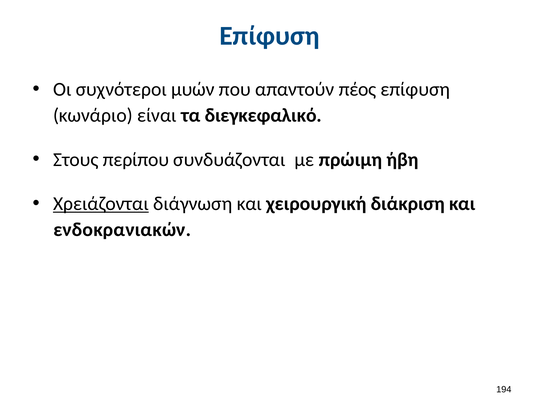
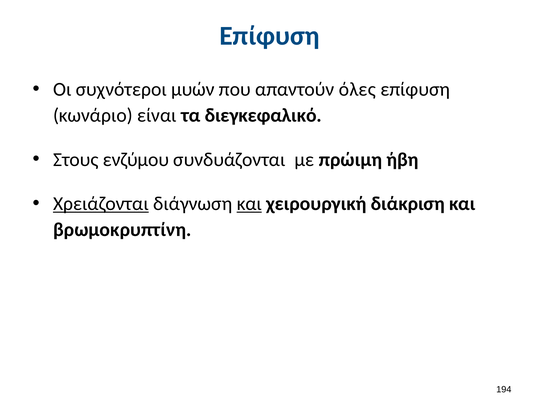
πέος: πέος -> όλες
περίπου: περίπου -> ενζύμου
και at (249, 204) underline: none -> present
ενδοκρανιακών: ενδοκρανιακών -> βρωμοκρυπτίνη
